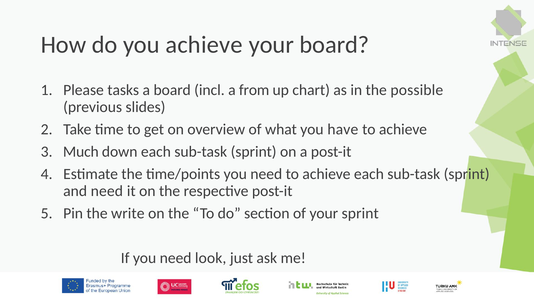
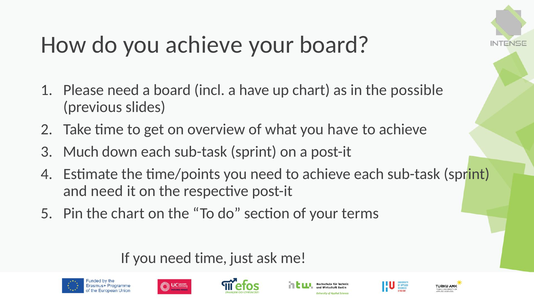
Please tasks: tasks -> need
a from: from -> have
the write: write -> chart
your sprint: sprint -> terms
need look: look -> time
